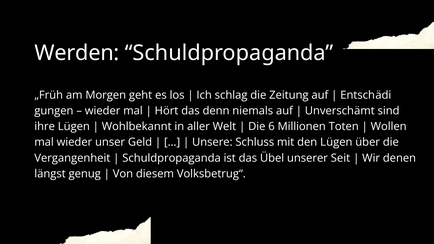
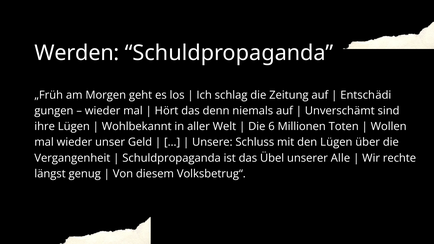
Seit: Seit -> Alle
denen: denen -> rechte
